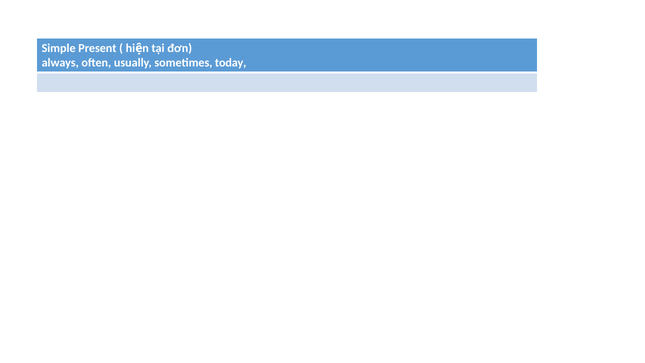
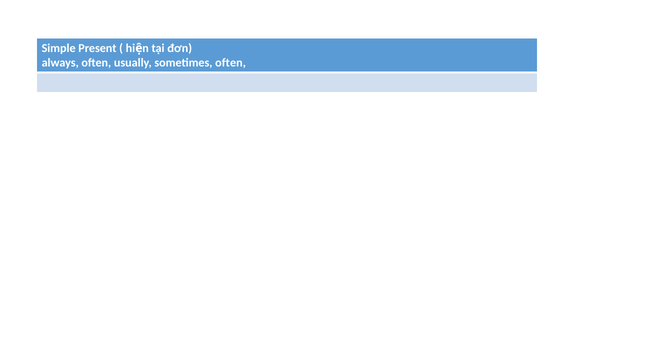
sometimes today: today -> often
